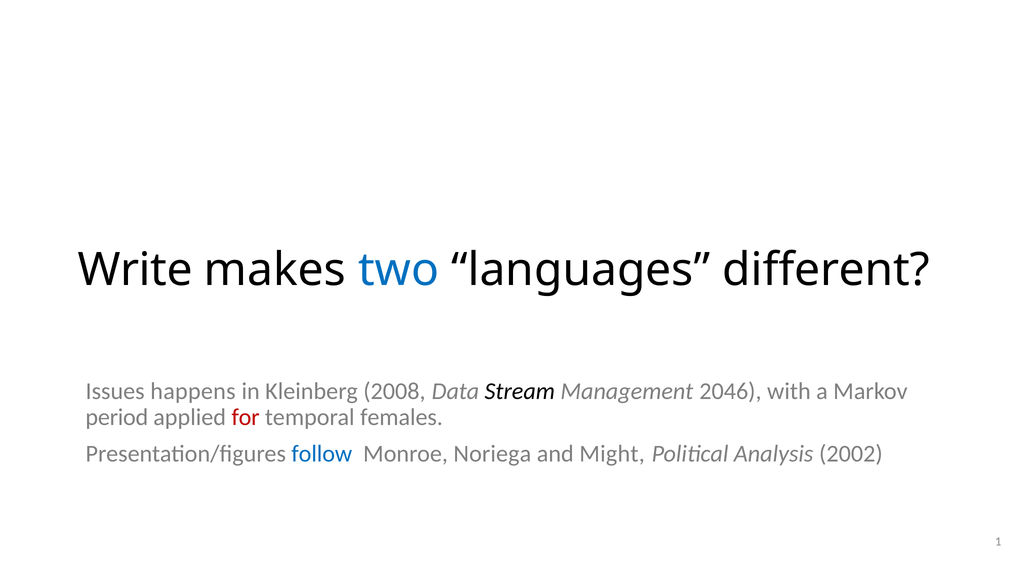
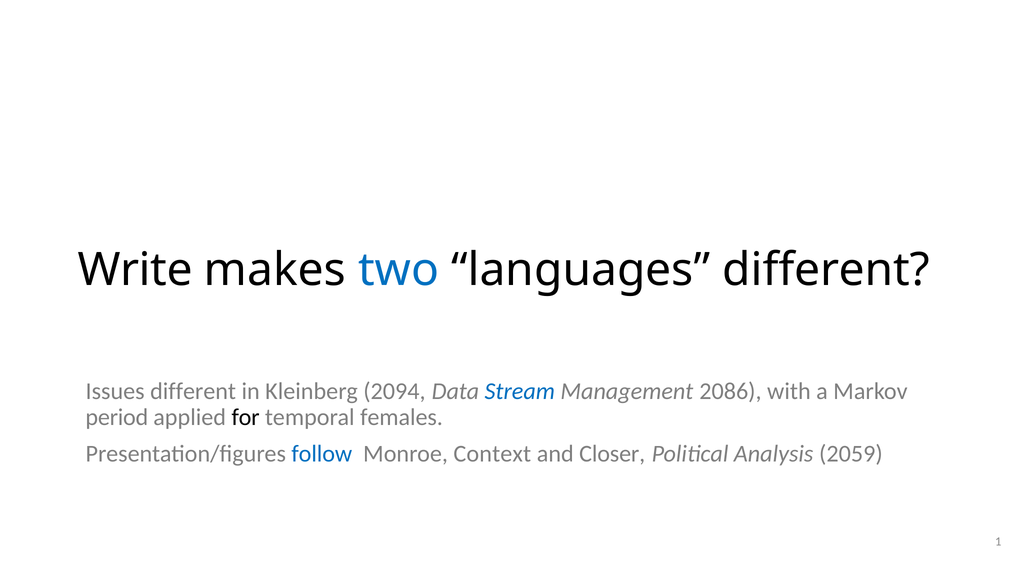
Issues happens: happens -> different
2008: 2008 -> 2094
Stream colour: black -> blue
2046: 2046 -> 2086
for colour: red -> black
Noriega: Noriega -> Context
Might: Might -> Closer
2002: 2002 -> 2059
